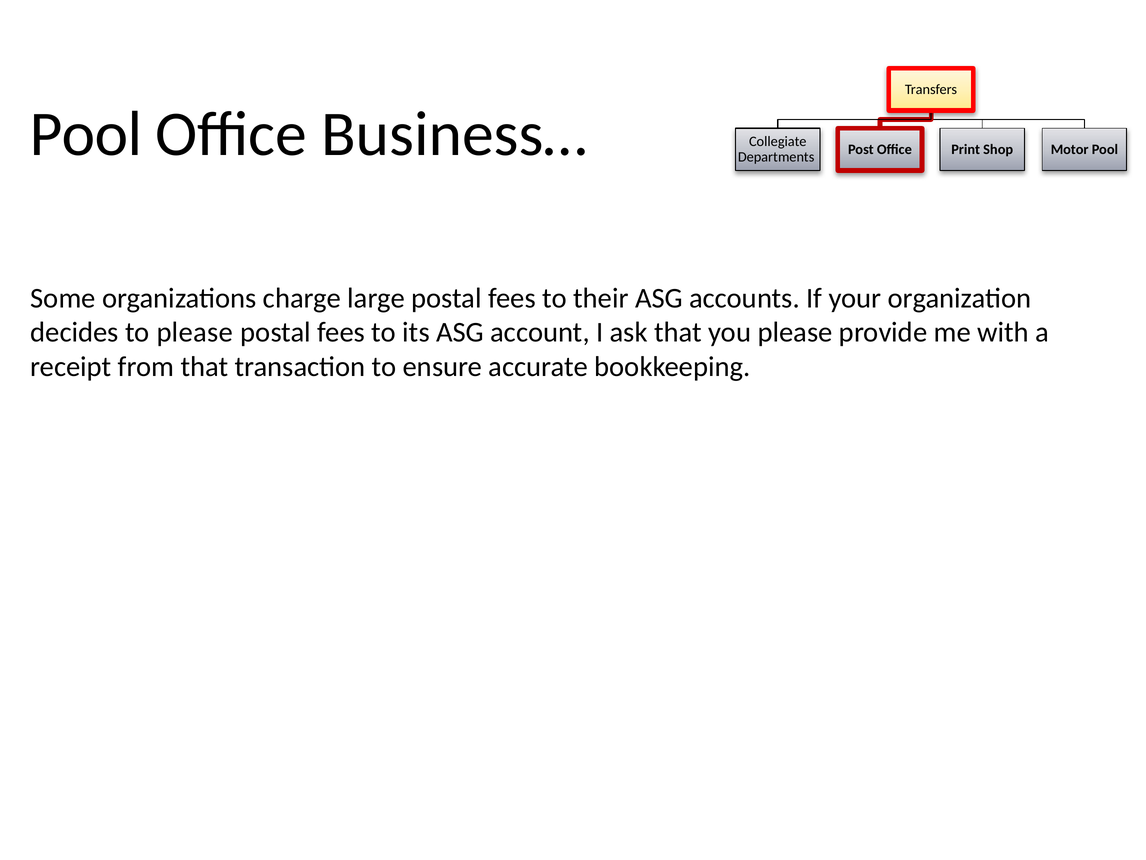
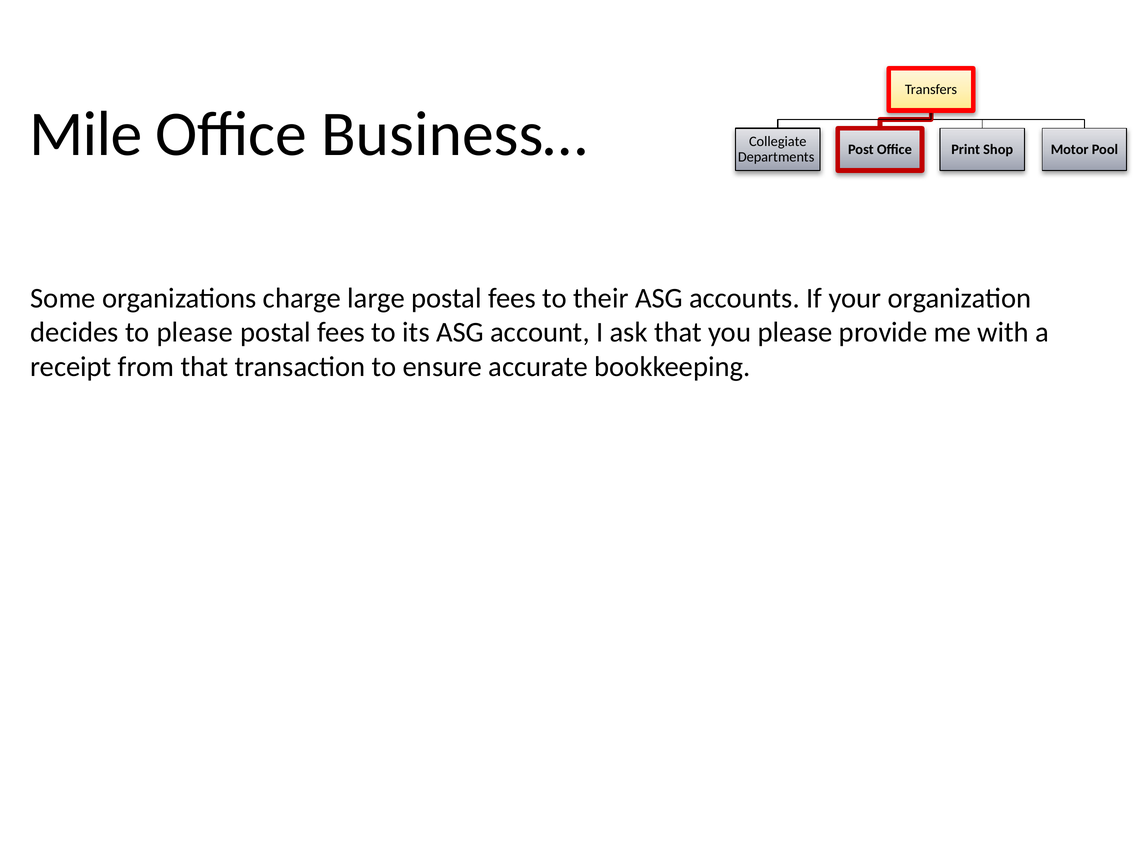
Pool at (86, 134): Pool -> Mile
